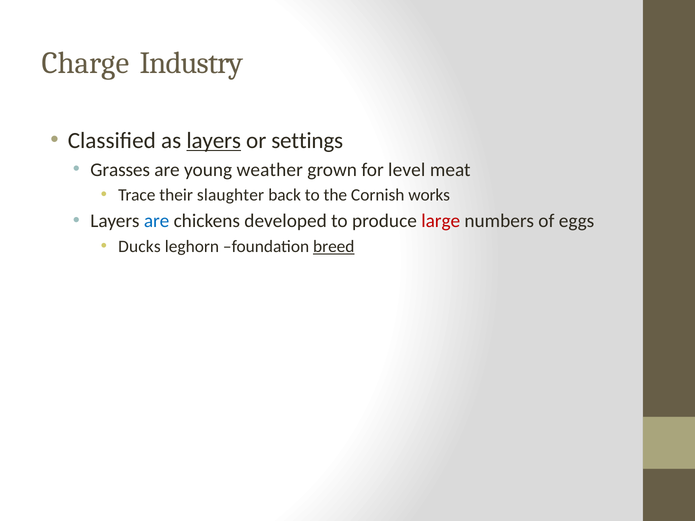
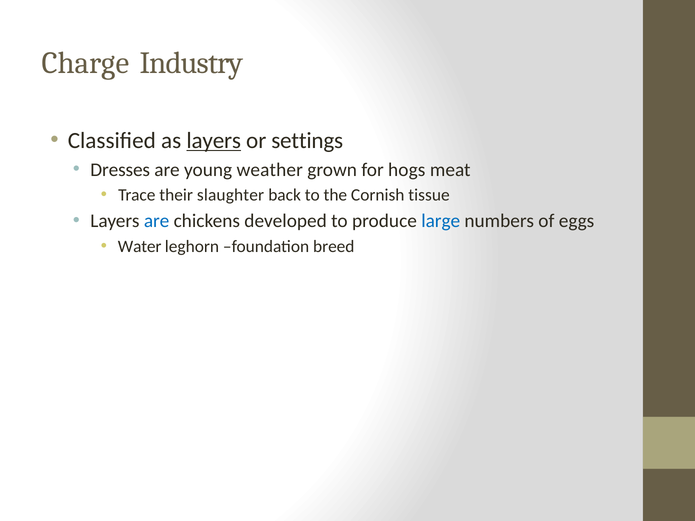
Grasses: Grasses -> Dresses
level: level -> hogs
works: works -> tissue
large colour: red -> blue
Ducks: Ducks -> Water
breed underline: present -> none
